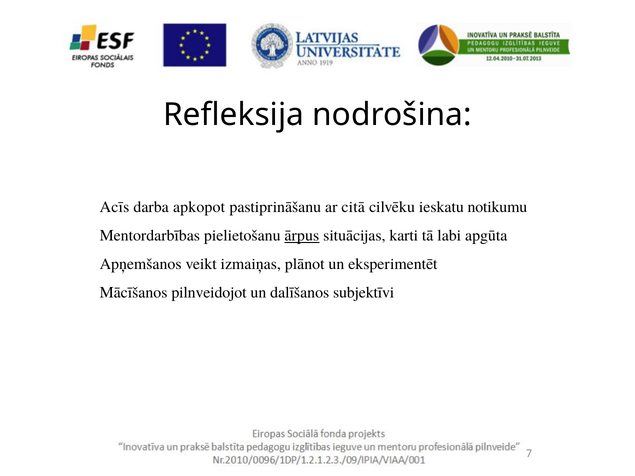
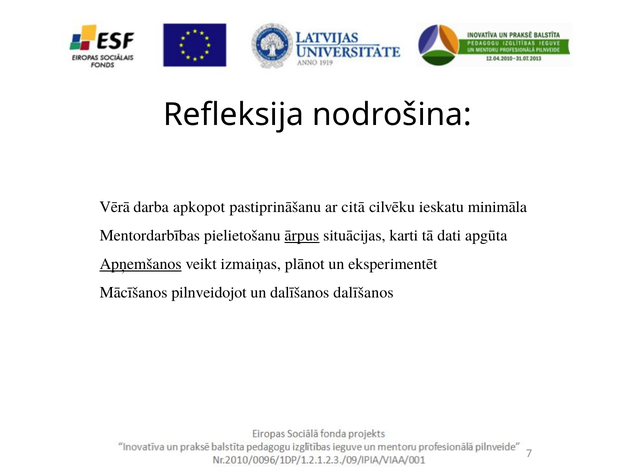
Acīs: Acīs -> Vērā
notikumu: notikumu -> minimāla
labi: labi -> dati
Apņemšanos underline: none -> present
dalīšanos subjektīvi: subjektīvi -> dalīšanos
